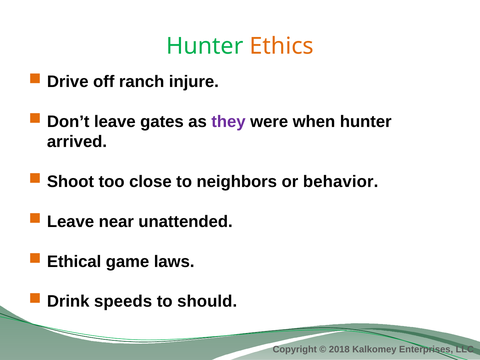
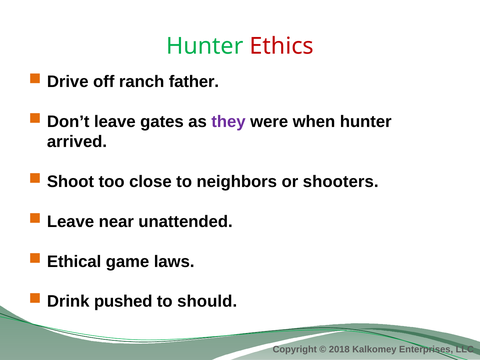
Ethics colour: orange -> red
injure: injure -> father
behavior: behavior -> shooters
speeds: speeds -> pushed
